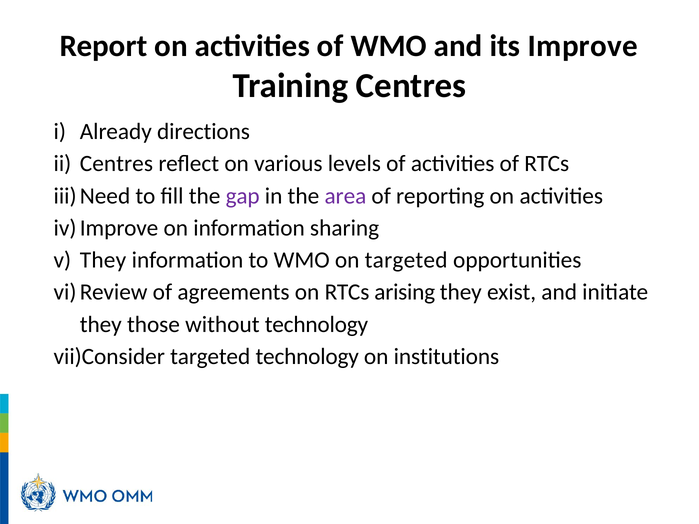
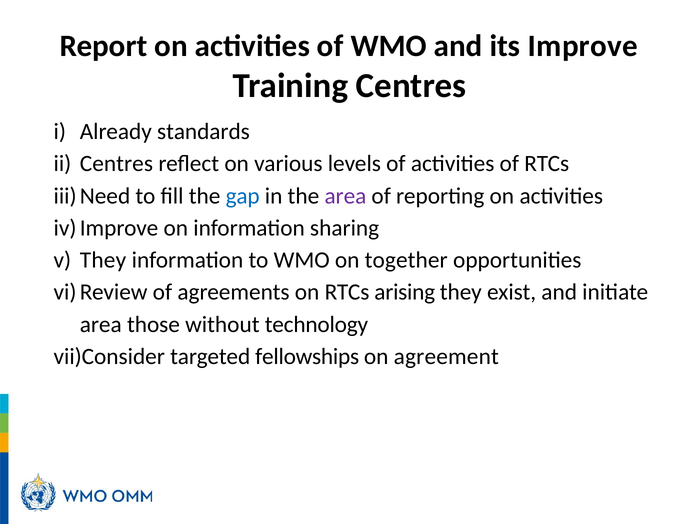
directions: directions -> standards
gap colour: purple -> blue
on targeted: targeted -> together
they at (101, 324): they -> area
targeted technology: technology -> fellowships
institutions: institutions -> agreement
